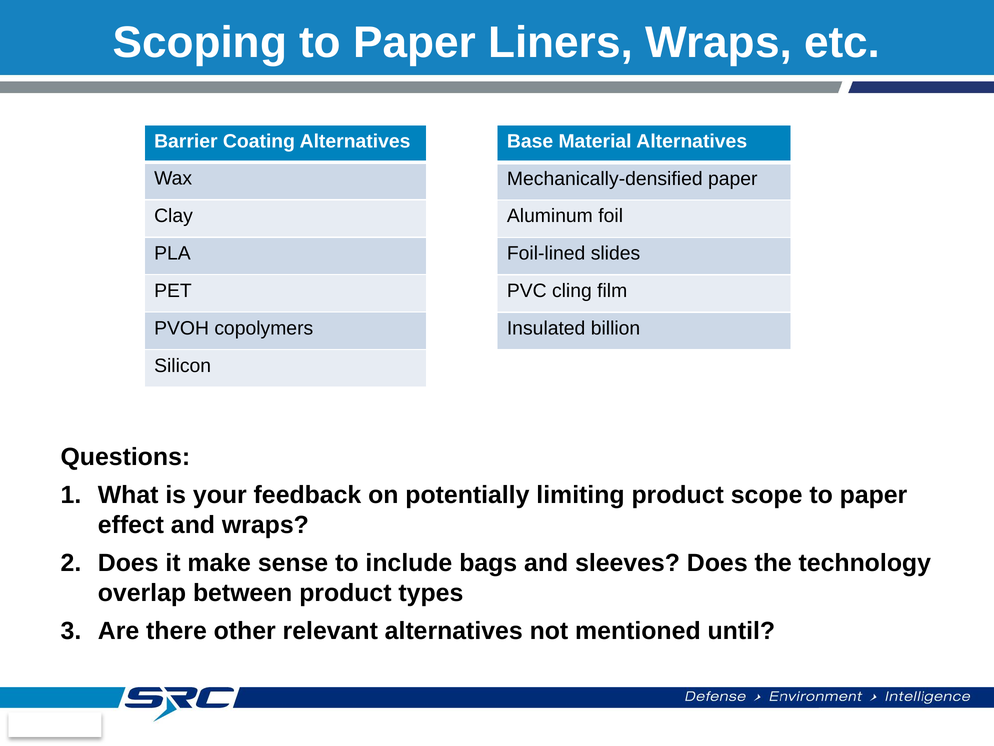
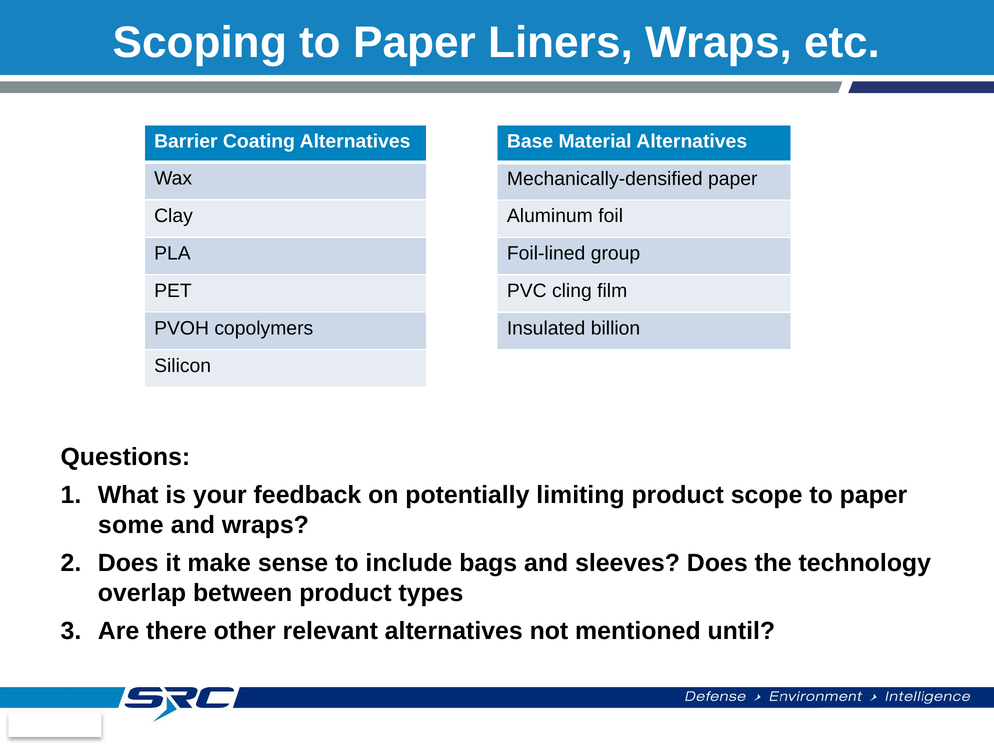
slides: slides -> group
effect: effect -> some
